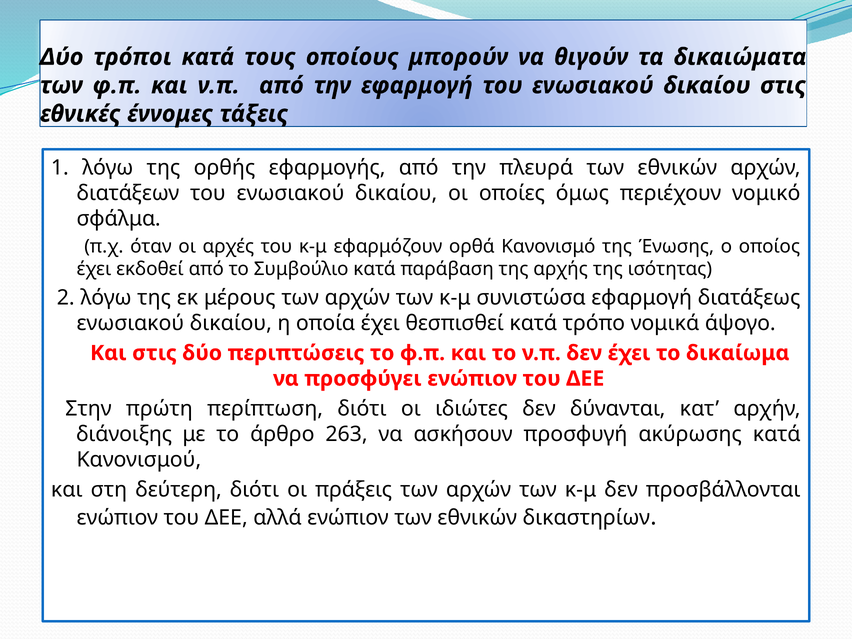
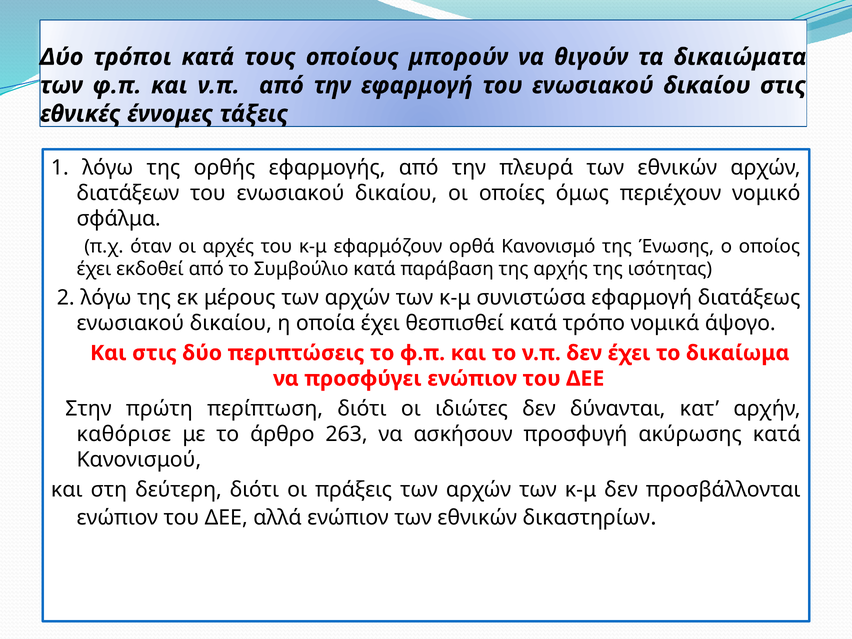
διάνοιξης: διάνοιξης -> καθόρισε
